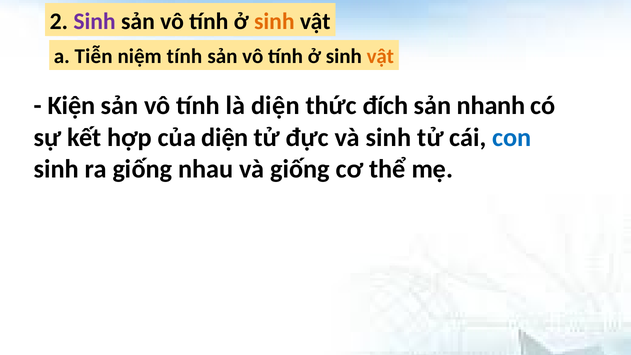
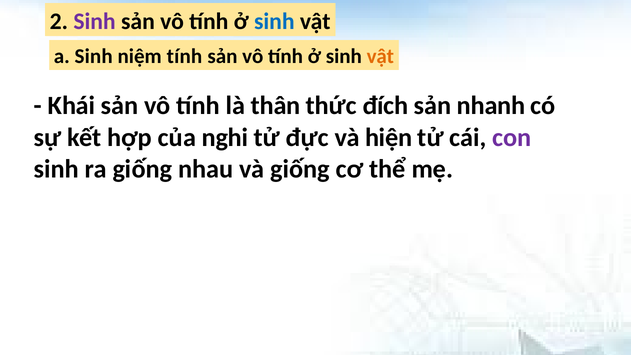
sinh at (274, 21) colour: orange -> blue
a Tiễn: Tiễn -> Sinh
Kiện: Kiện -> Khái
là diện: diện -> thân
của diện: diện -> nghi
và sinh: sinh -> hiện
con colour: blue -> purple
